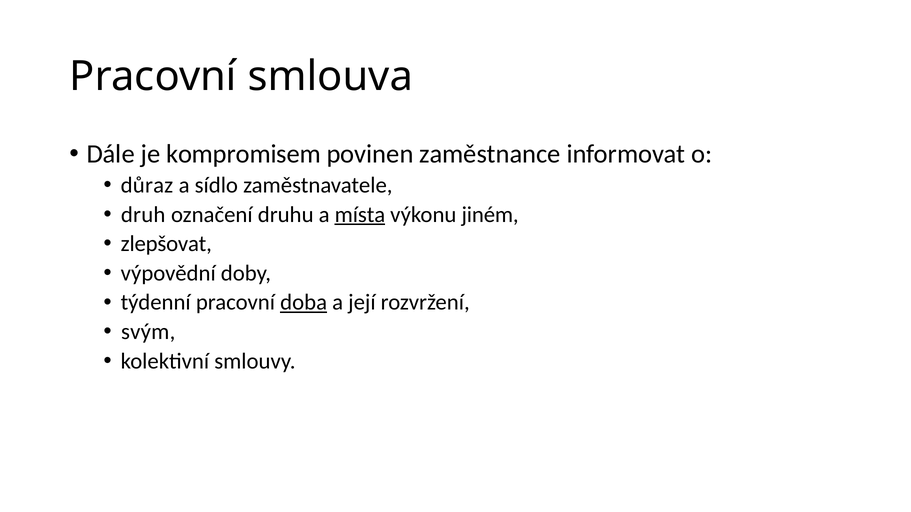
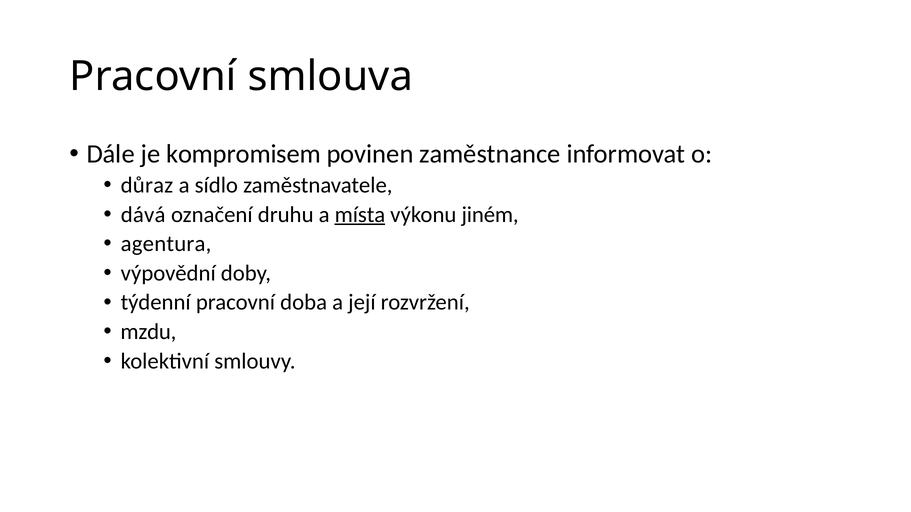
druh: druh -> dává
zlepšovat: zlepšovat -> agentura
doba underline: present -> none
svým: svým -> mzdu
